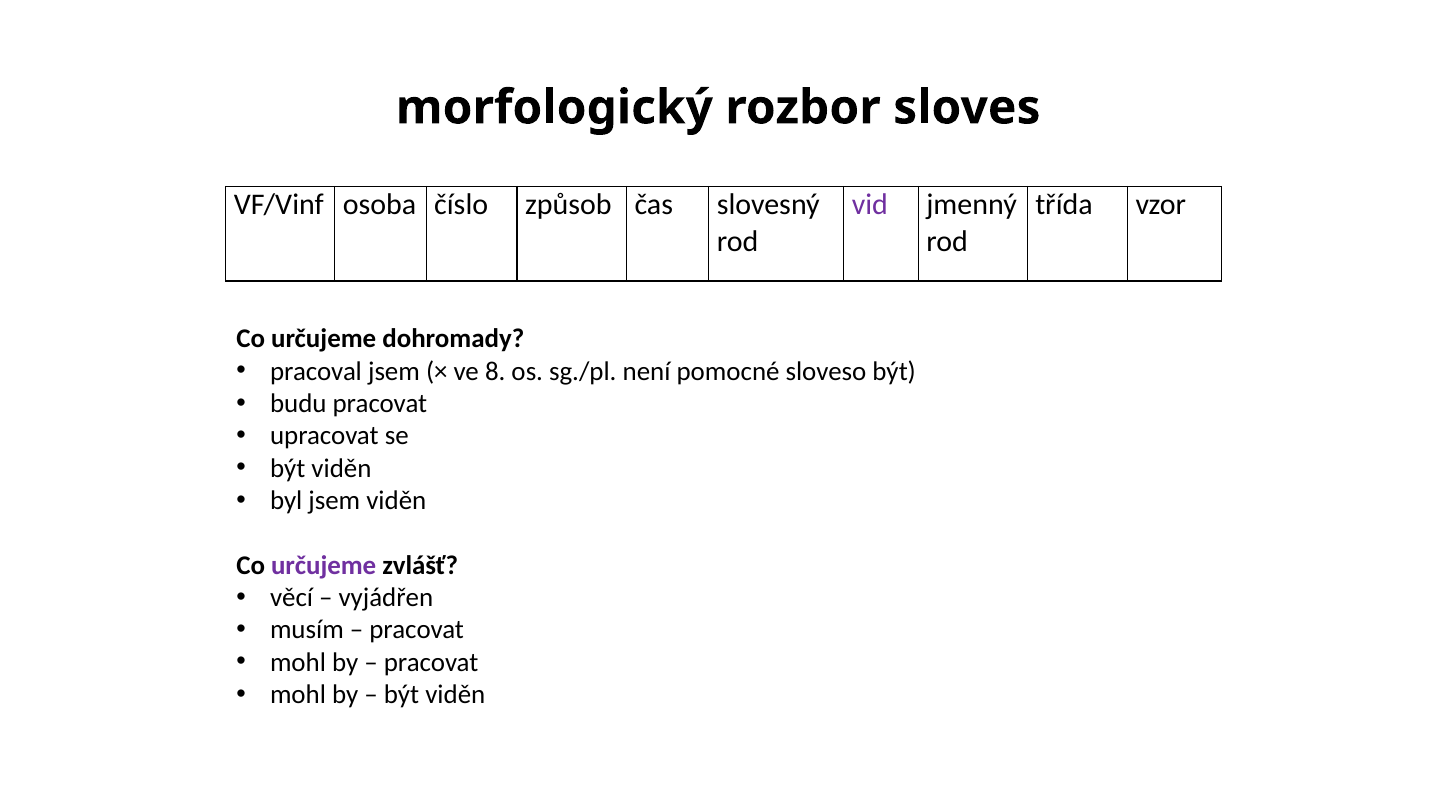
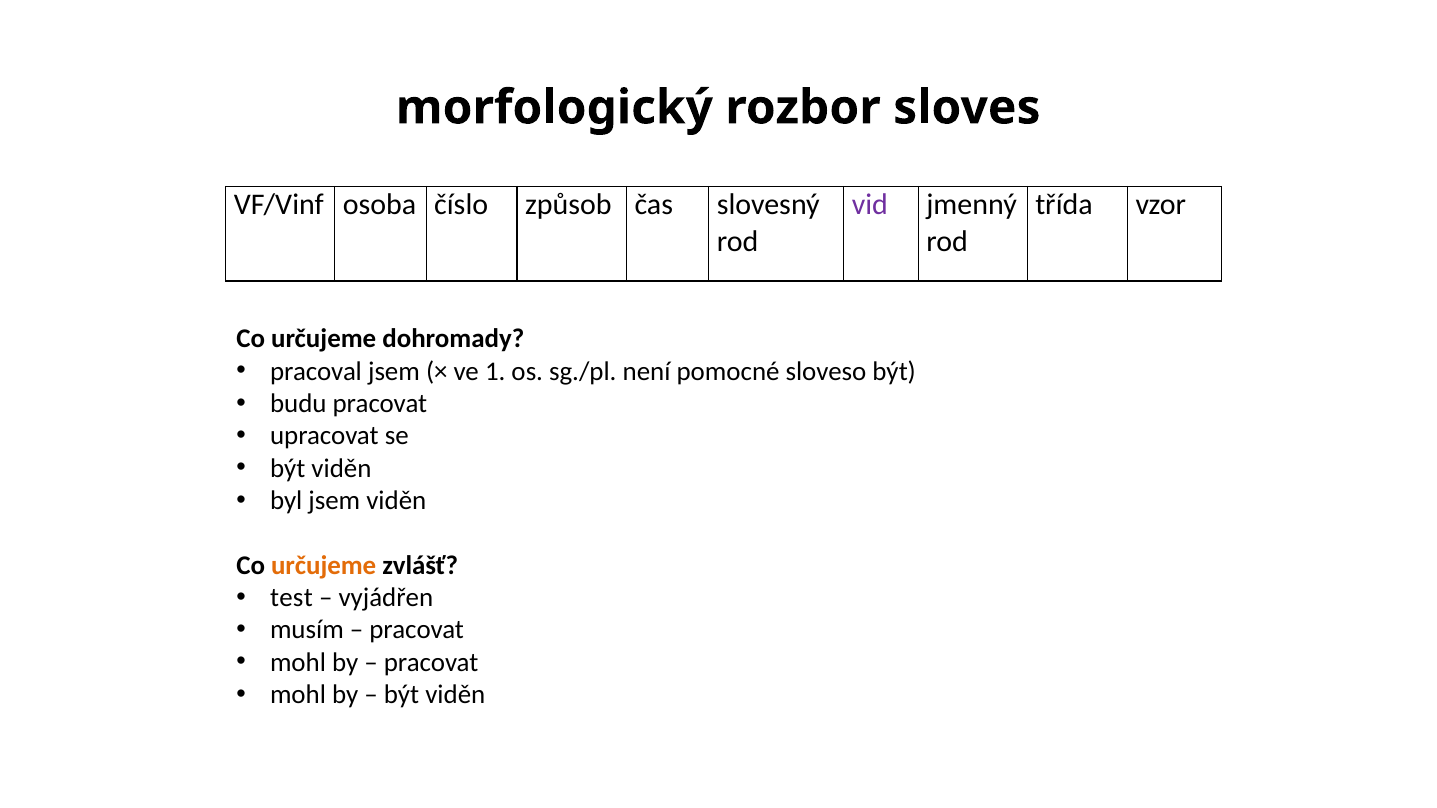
8: 8 -> 1
určujeme at (324, 565) colour: purple -> orange
věcí: věcí -> test
